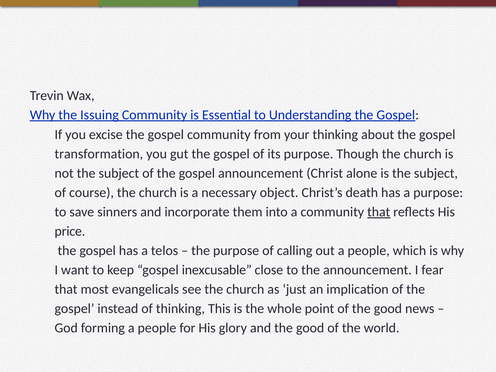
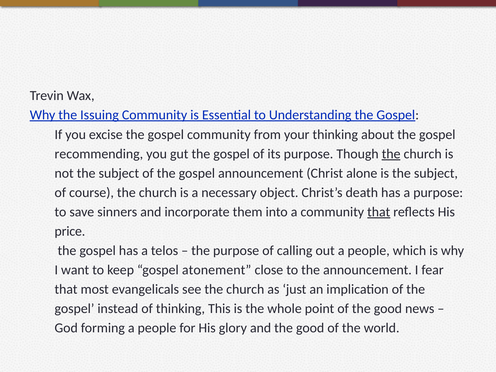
transformation: transformation -> recommending
the at (391, 154) underline: none -> present
inexcusable: inexcusable -> atonement
